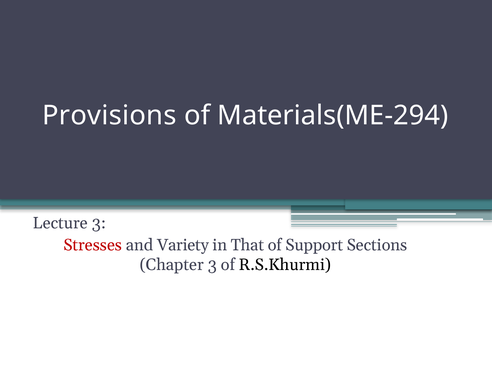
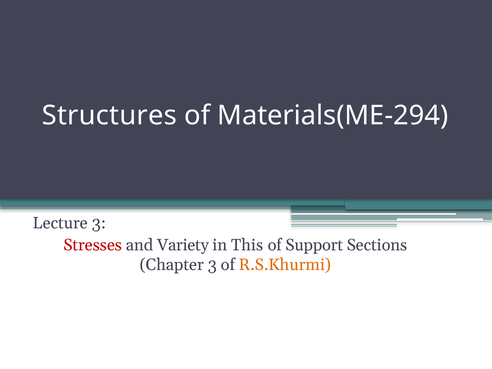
Provisions: Provisions -> Structures
That: That -> This
R.S.Khurmi colour: black -> orange
